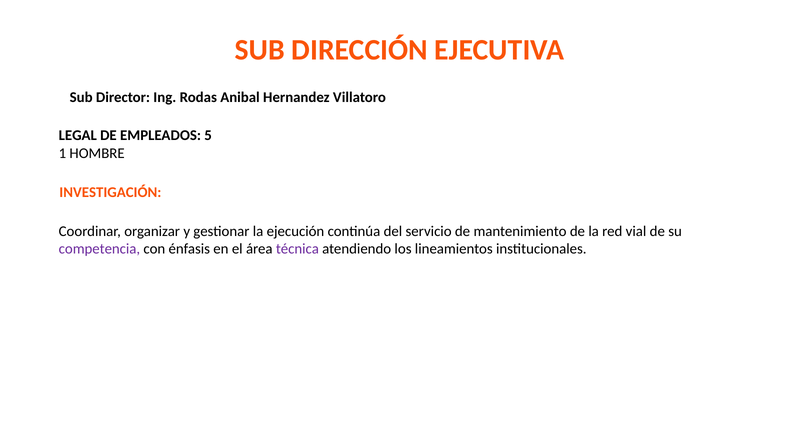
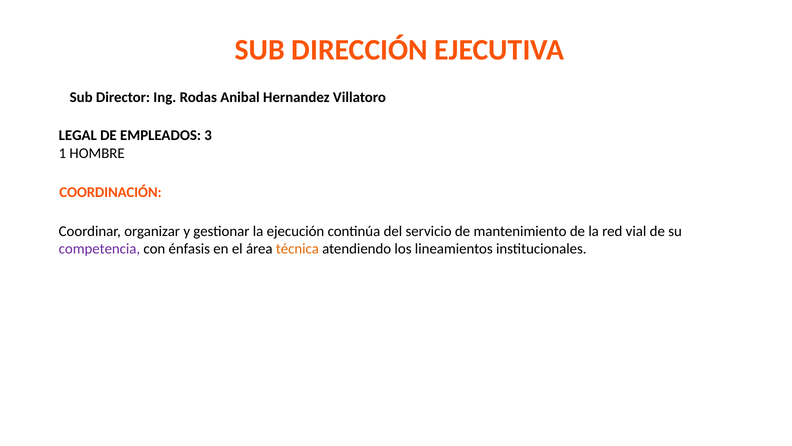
5: 5 -> 3
INVESTIGACIÓN: INVESTIGACIÓN -> COORDINACIÓN
técnica colour: purple -> orange
